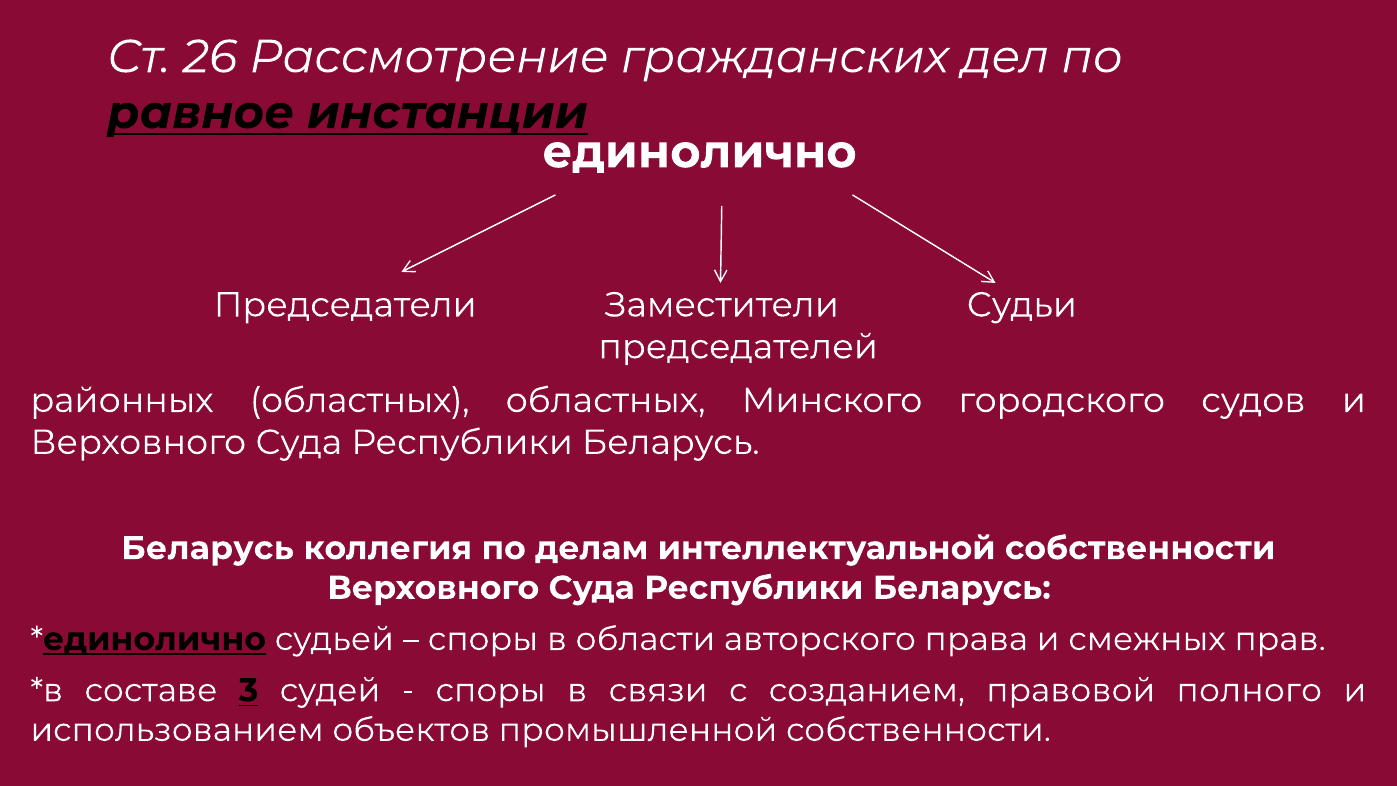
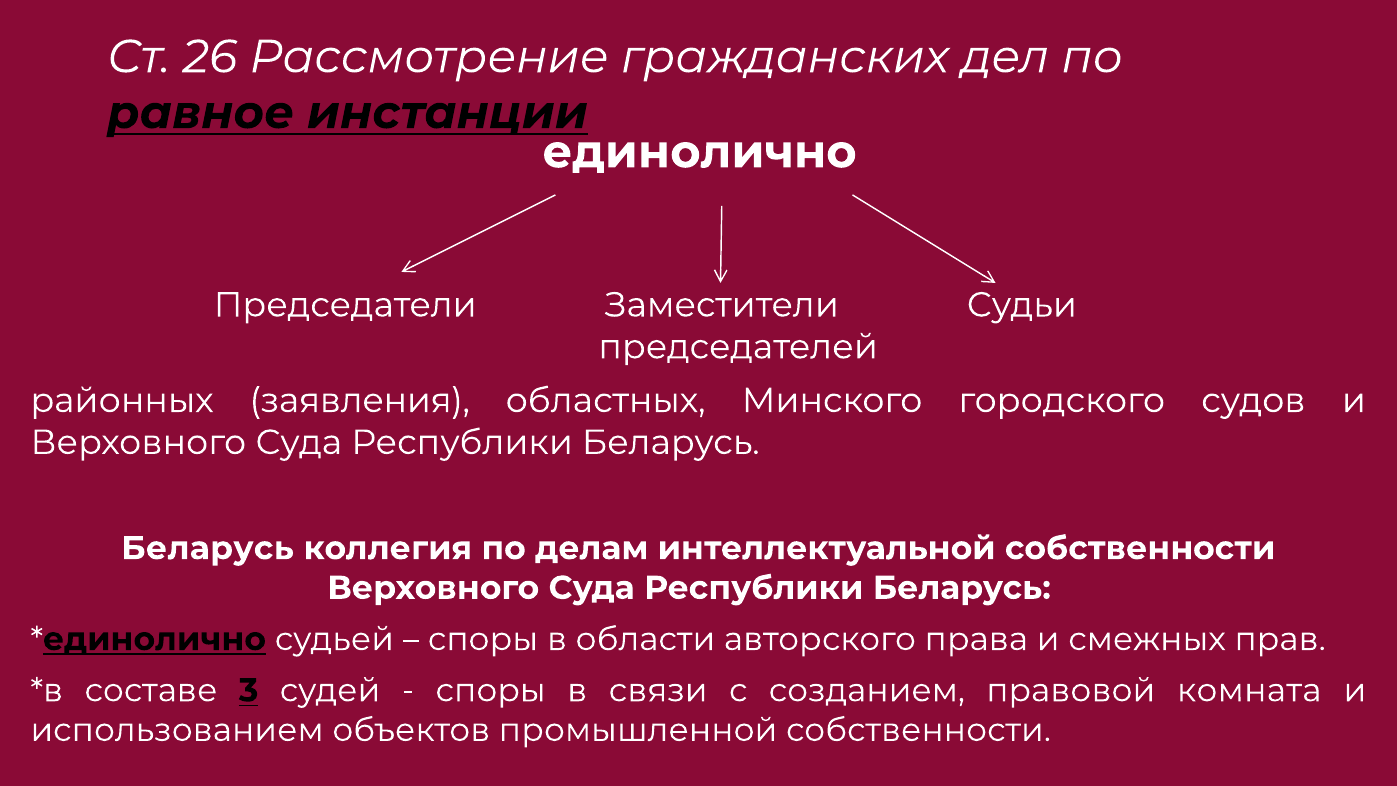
районных областных: областных -> заявления
полного: полного -> комната
